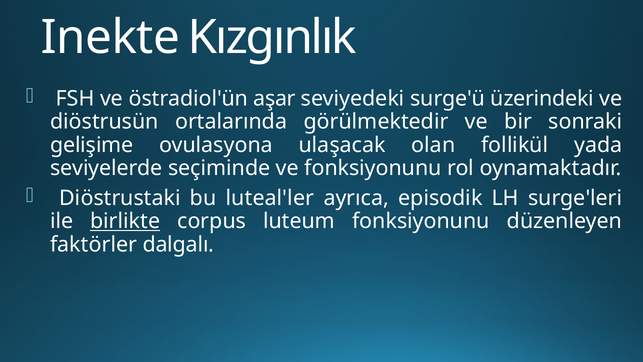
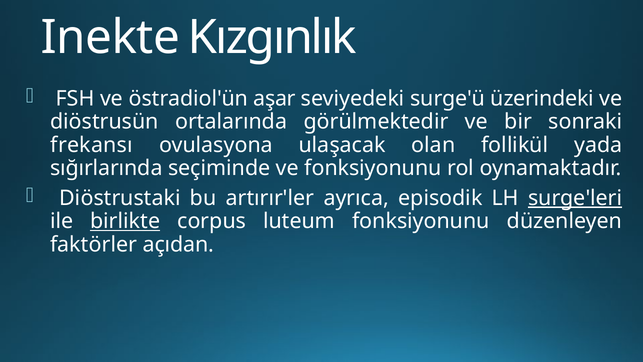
gelişime: gelişime -> frekansı
seviyelerde: seviyelerde -> sığırlarında
luteal'ler: luteal'ler -> artırır'ler
surge'leri underline: none -> present
dalgalı: dalgalı -> açıdan
